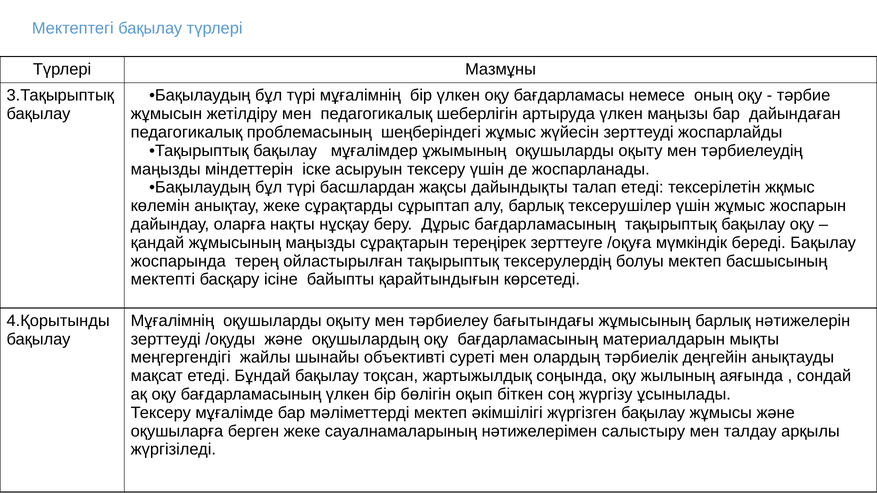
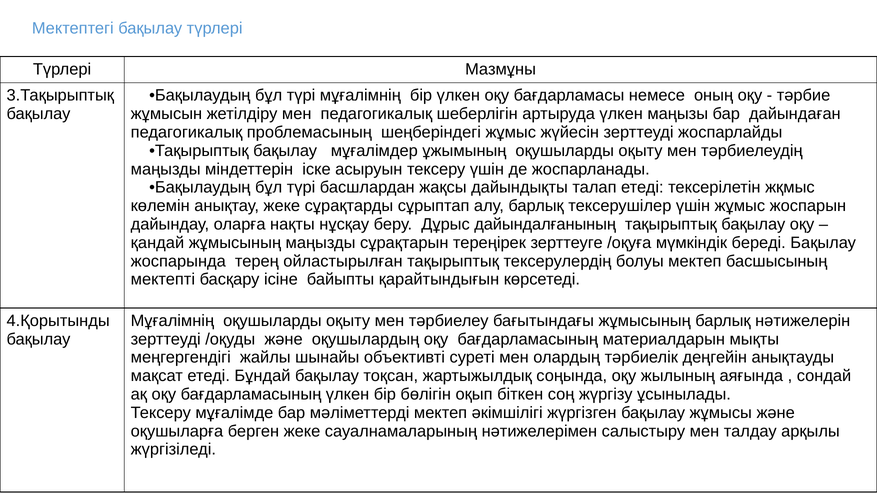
Дұрыс бағдарламасының: бағдарламасының -> дайындалғанының
